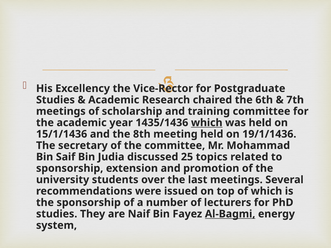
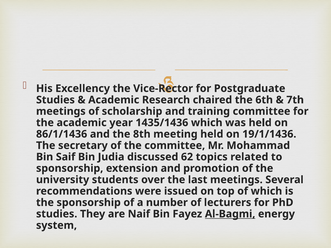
which at (207, 123) underline: present -> none
15/1/1436: 15/1/1436 -> 86/1/1436
25: 25 -> 62
